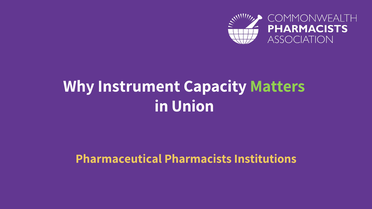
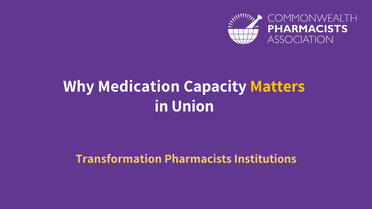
Instrument: Instrument -> Medication
Matters colour: light green -> yellow
Pharmaceutical: Pharmaceutical -> Transformation
